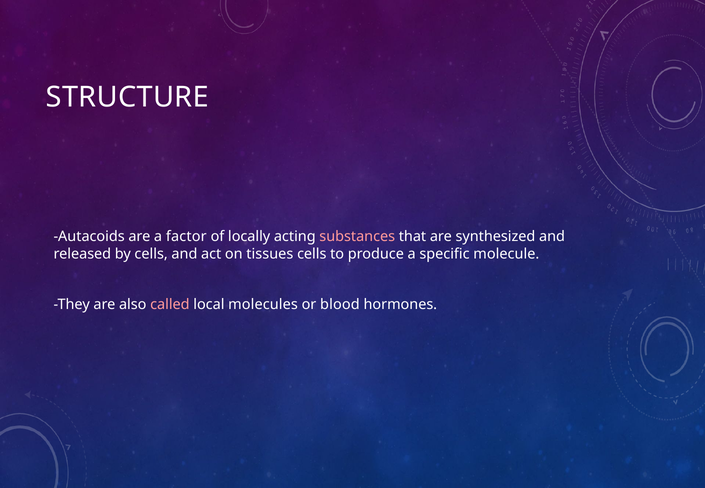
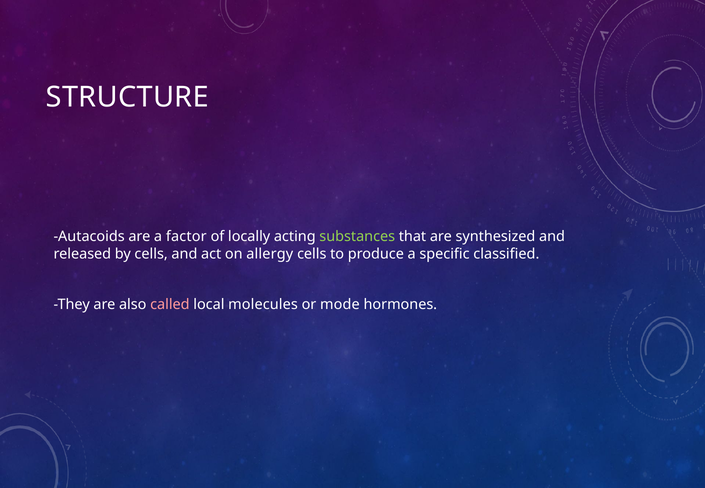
substances colour: pink -> light green
tissues: tissues -> allergy
molecule: molecule -> classified
blood: blood -> mode
